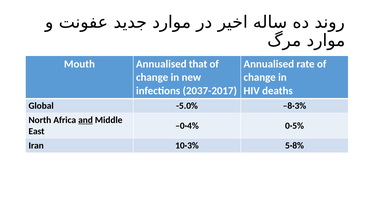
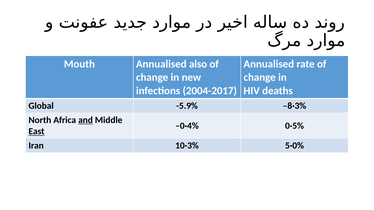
that: that -> also
2037-2017: 2037-2017 -> 2004-2017
-5.0%: -5.0% -> -5.9%
East underline: none -> present
5·8%: 5·8% -> 5·0%
